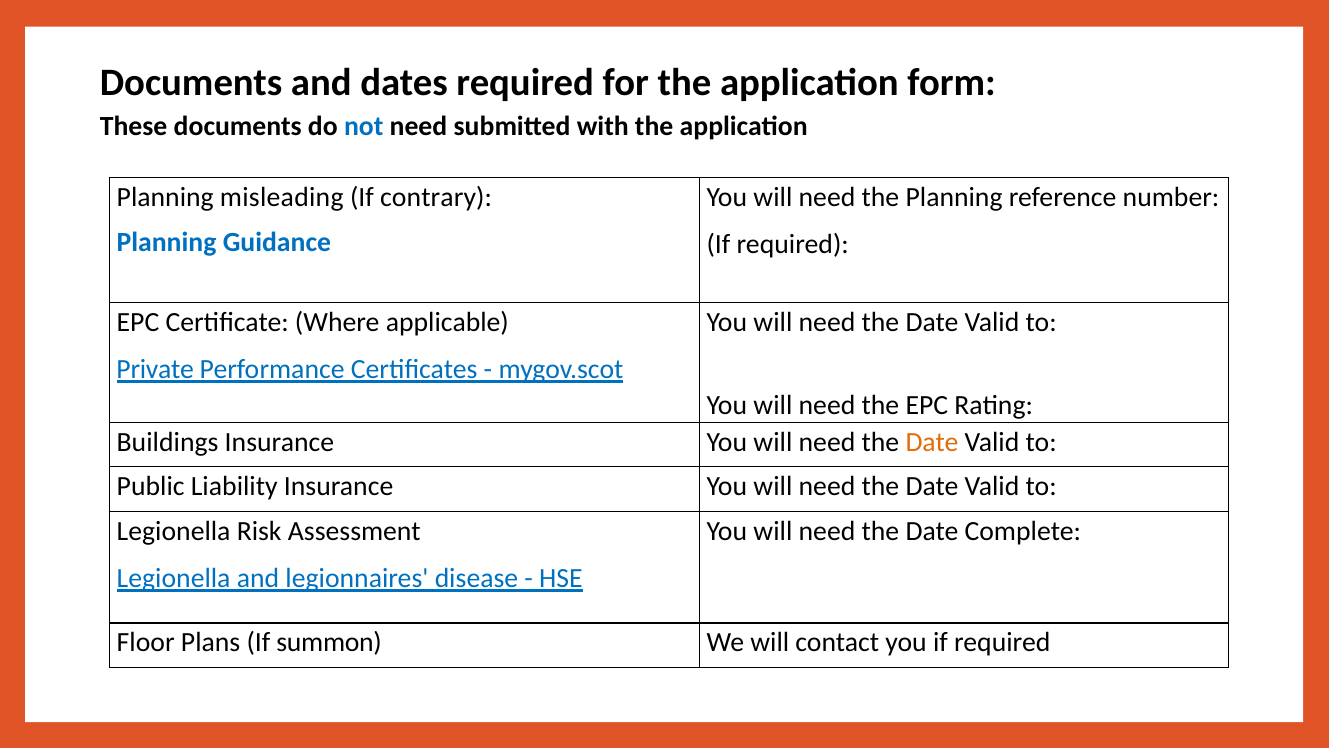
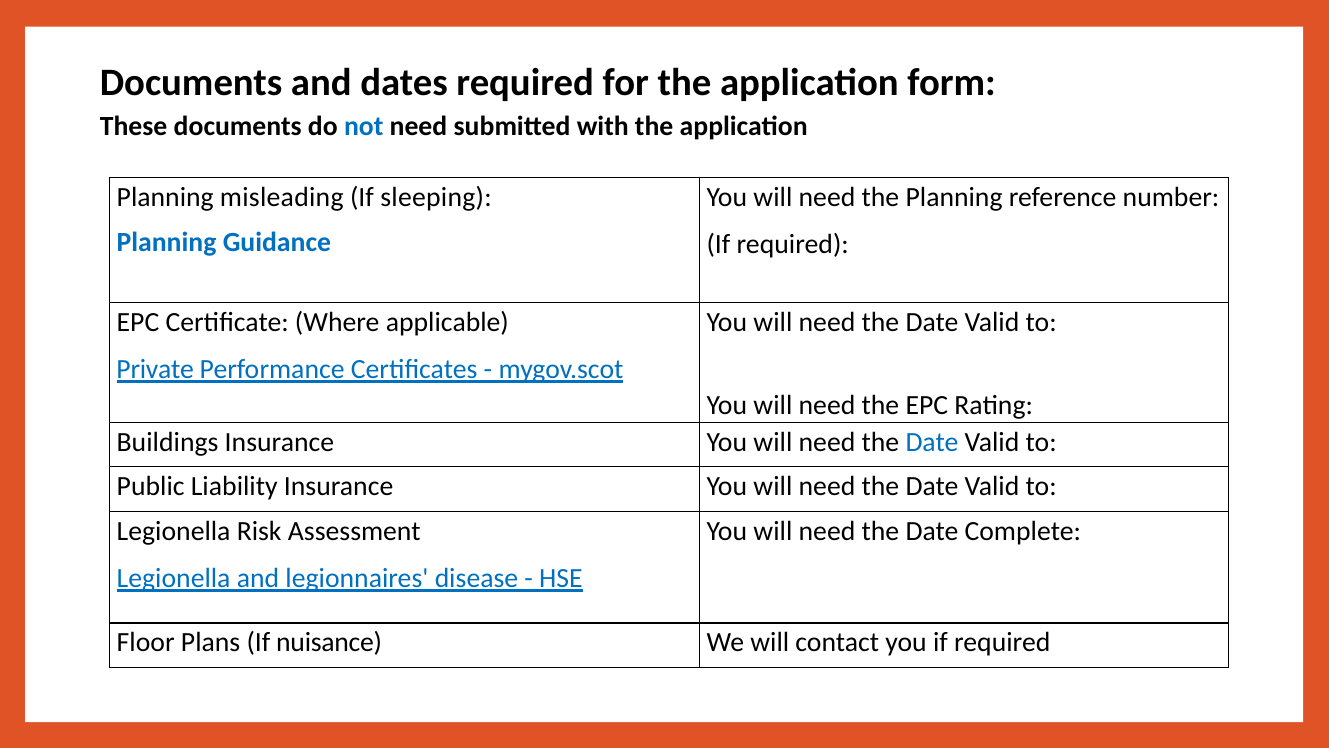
contrary: contrary -> sleeping
Date at (932, 442) colour: orange -> blue
summon: summon -> nuisance
